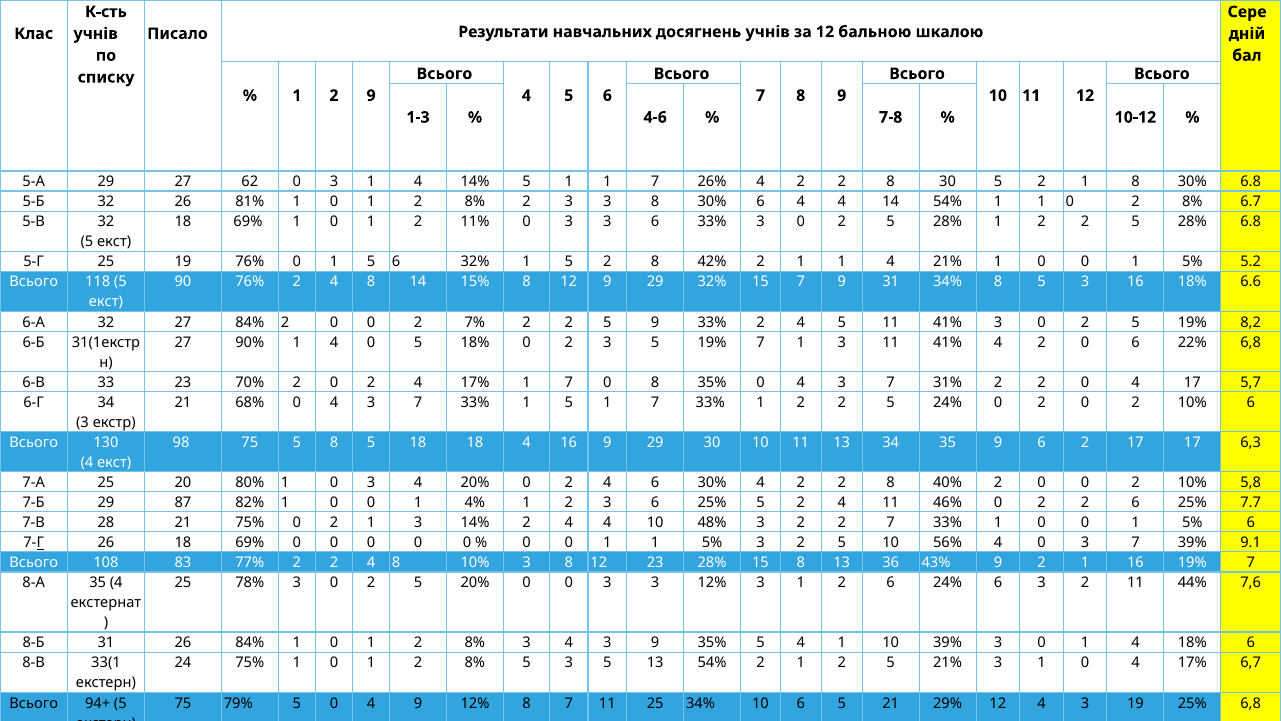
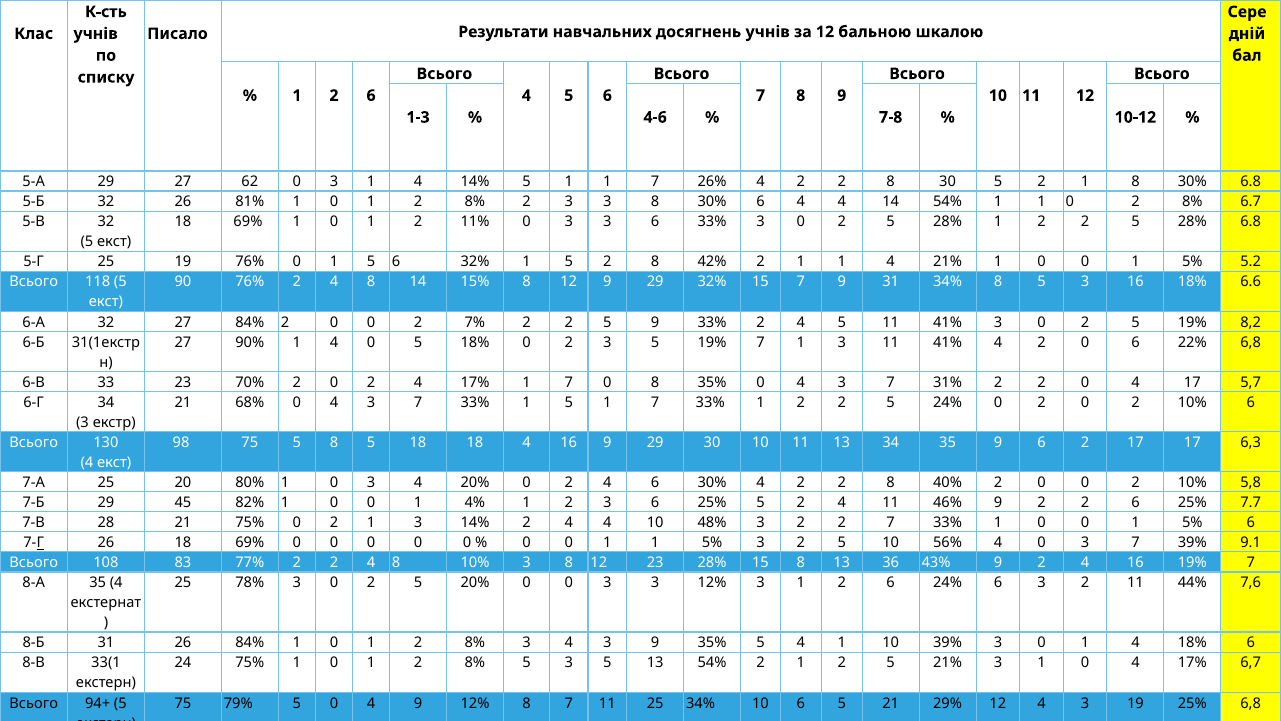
9 at (371, 95): 9 -> 6
87: 87 -> 45
46% 0: 0 -> 9
9 2 1: 1 -> 4
